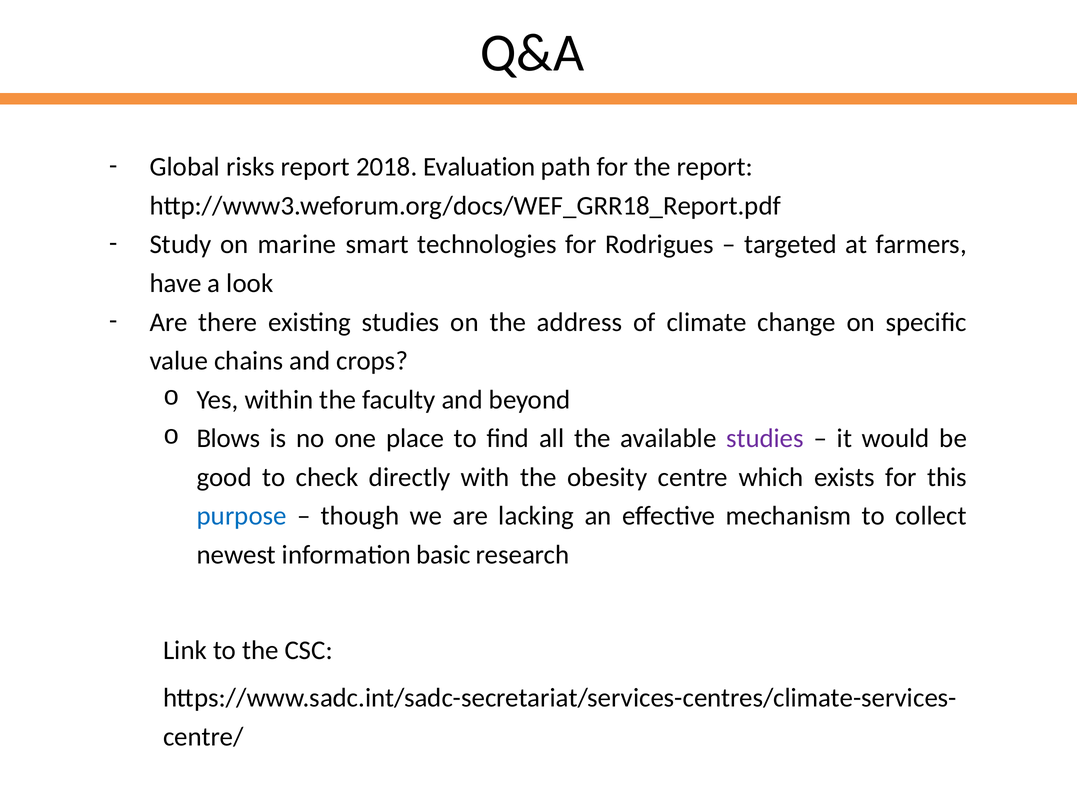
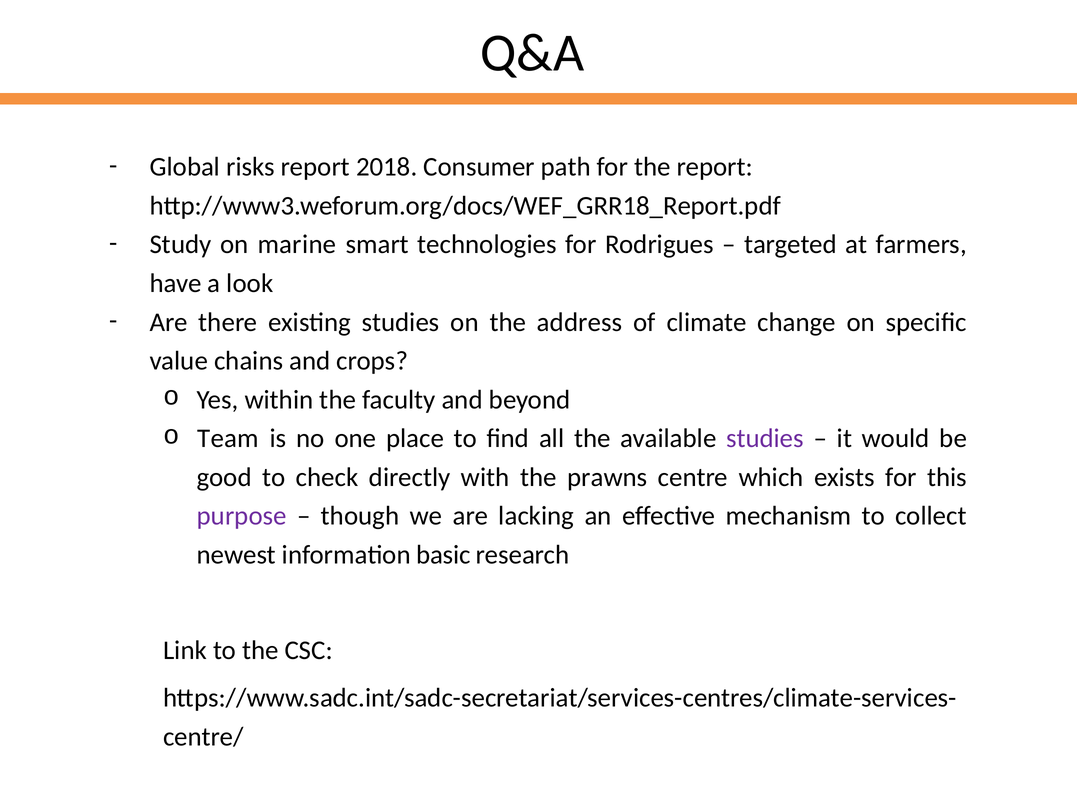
Evaluation: Evaluation -> Consumer
Blows: Blows -> Team
obesity: obesity -> prawns
purpose colour: blue -> purple
